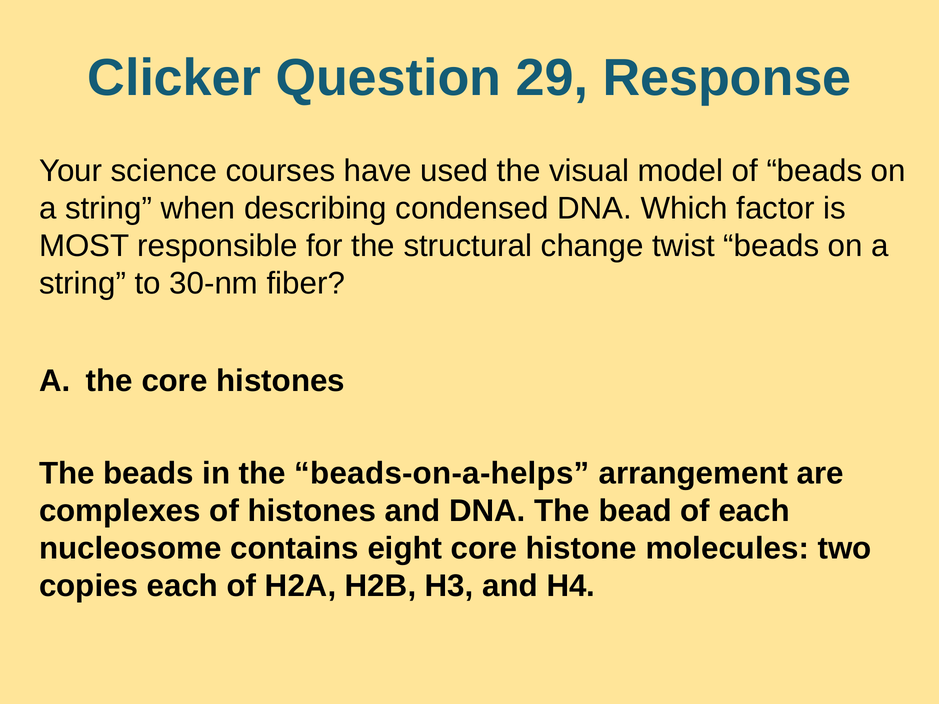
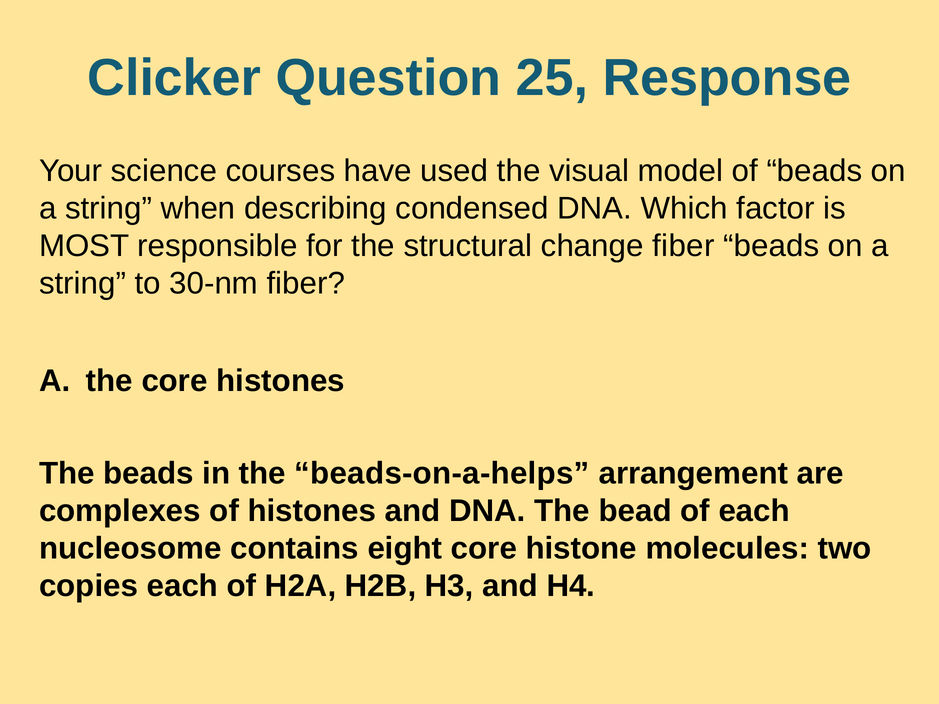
29: 29 -> 25
change twist: twist -> fiber
